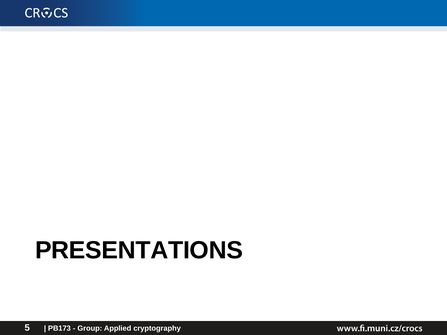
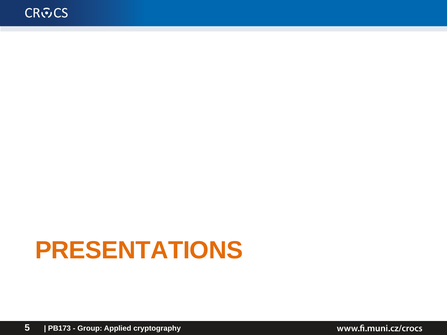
PRESENTATIONS colour: black -> orange
